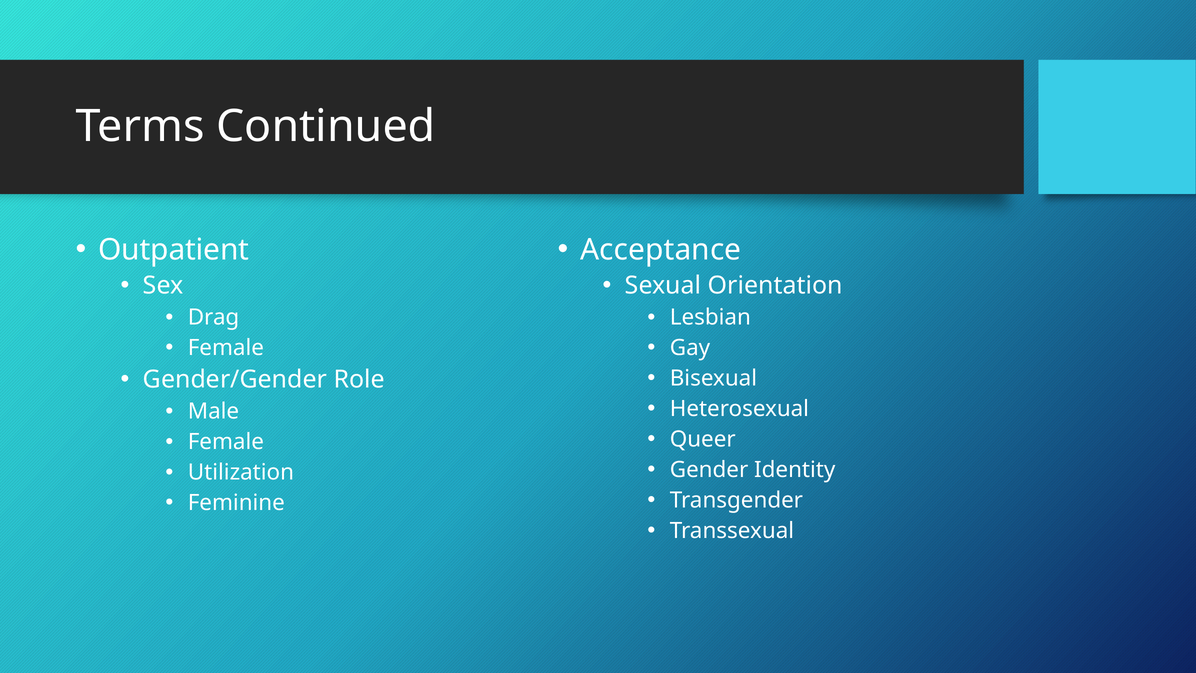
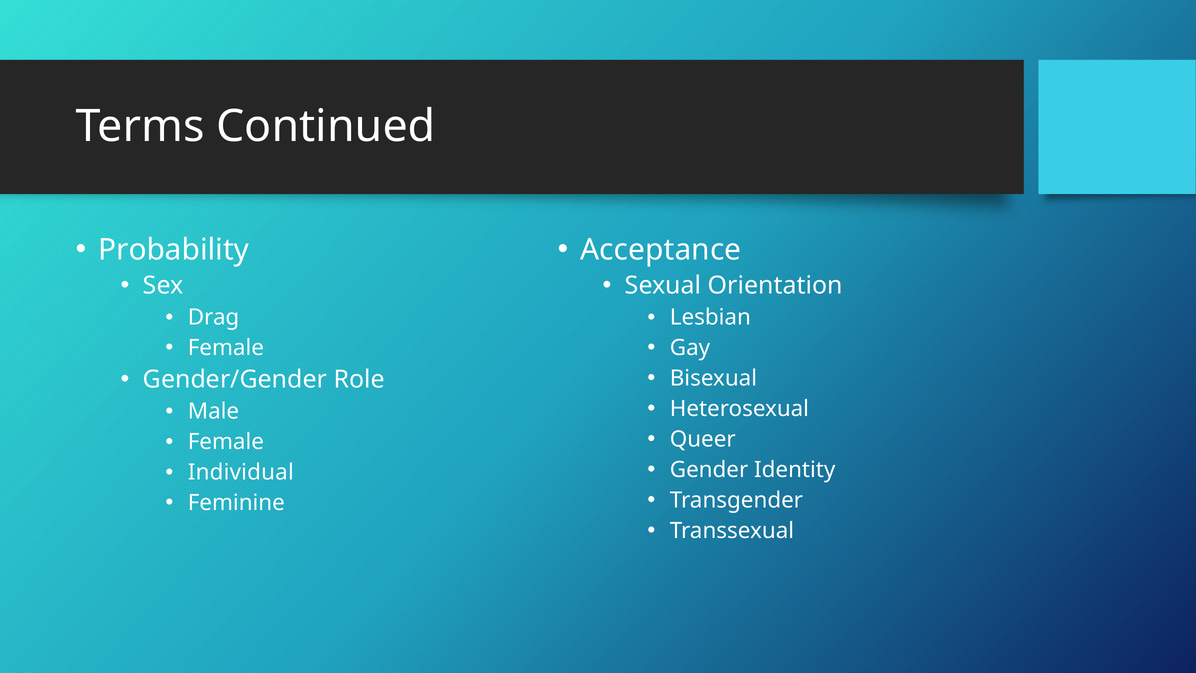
Outpatient: Outpatient -> Probability
Utilization: Utilization -> Individual
